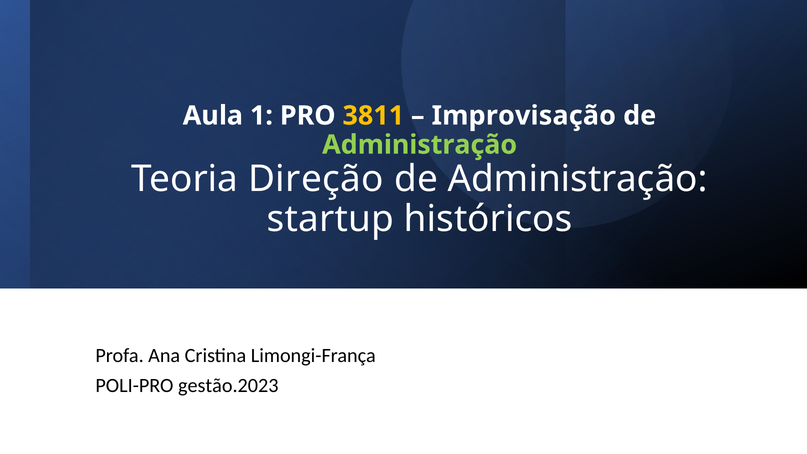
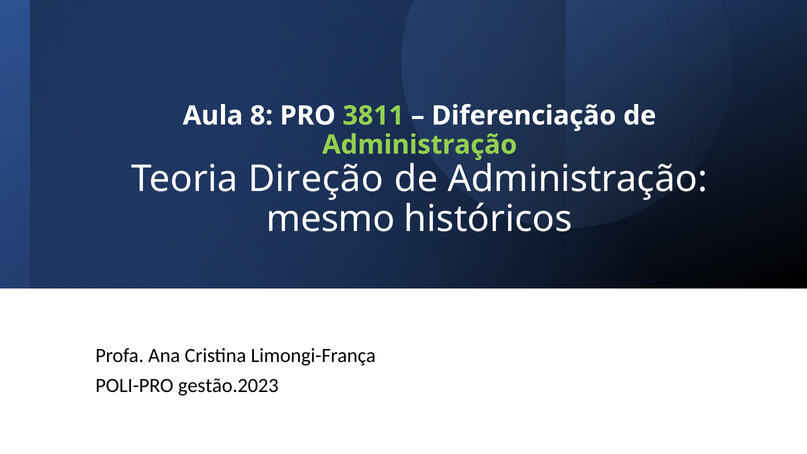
1: 1 -> 8
3811 colour: yellow -> light green
Improvisação: Improvisação -> Diferenciação
startup: startup -> mesmo
